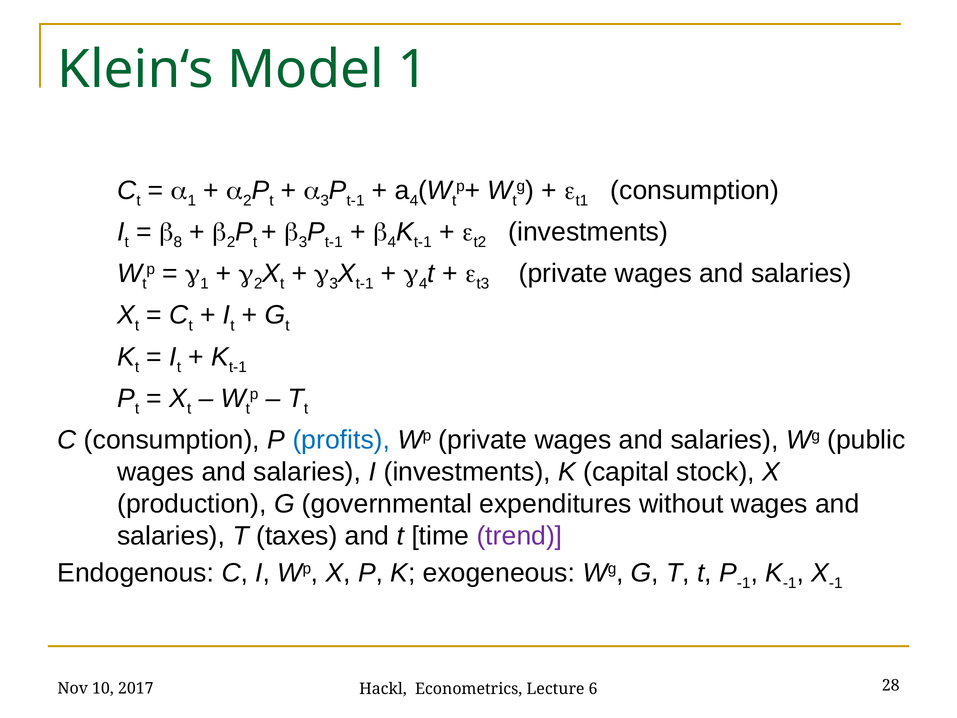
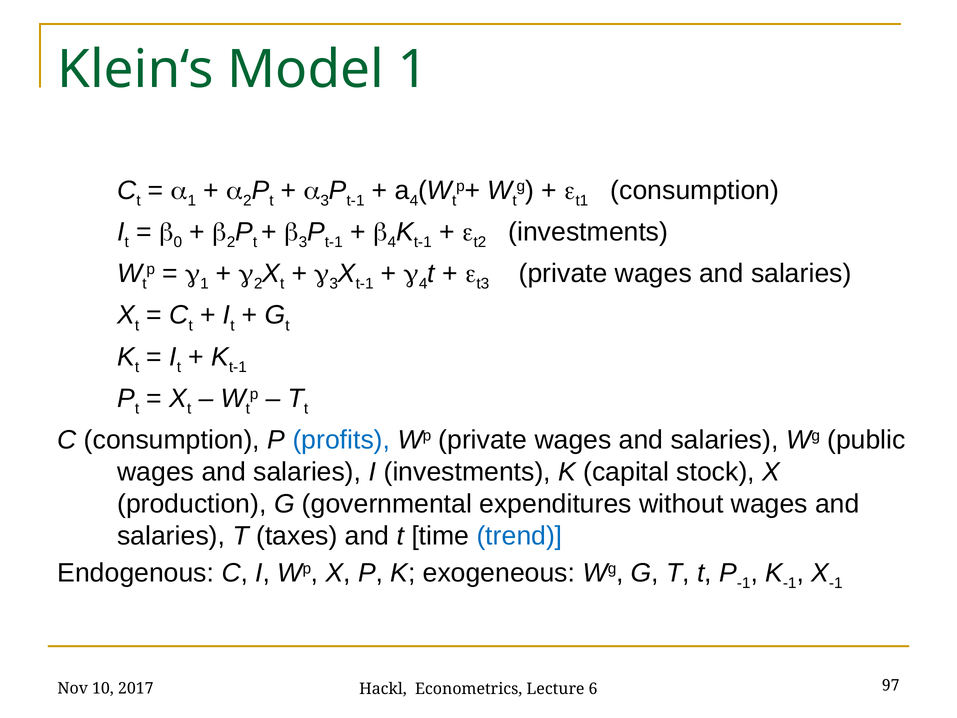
8: 8 -> 0
trend colour: purple -> blue
28: 28 -> 97
